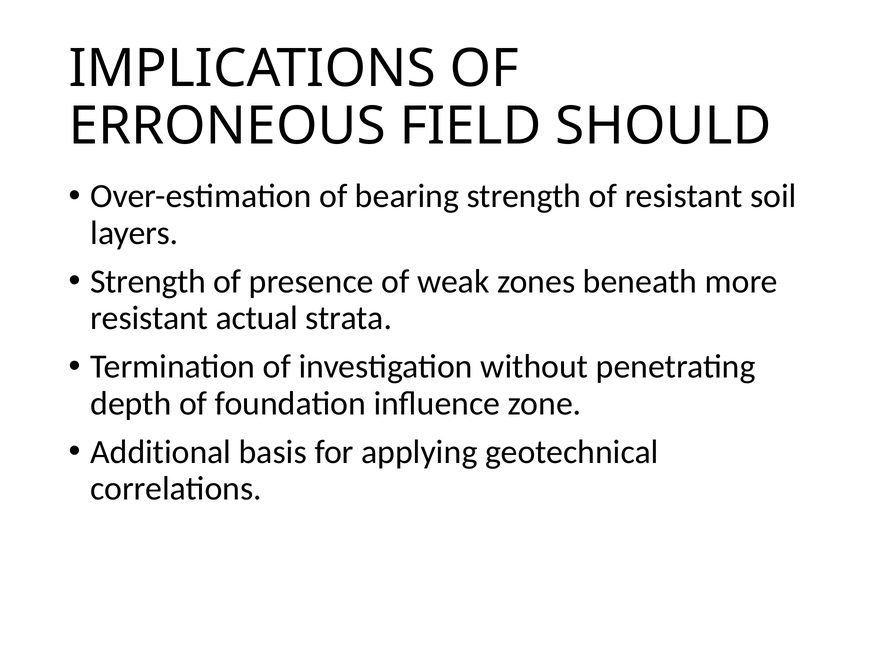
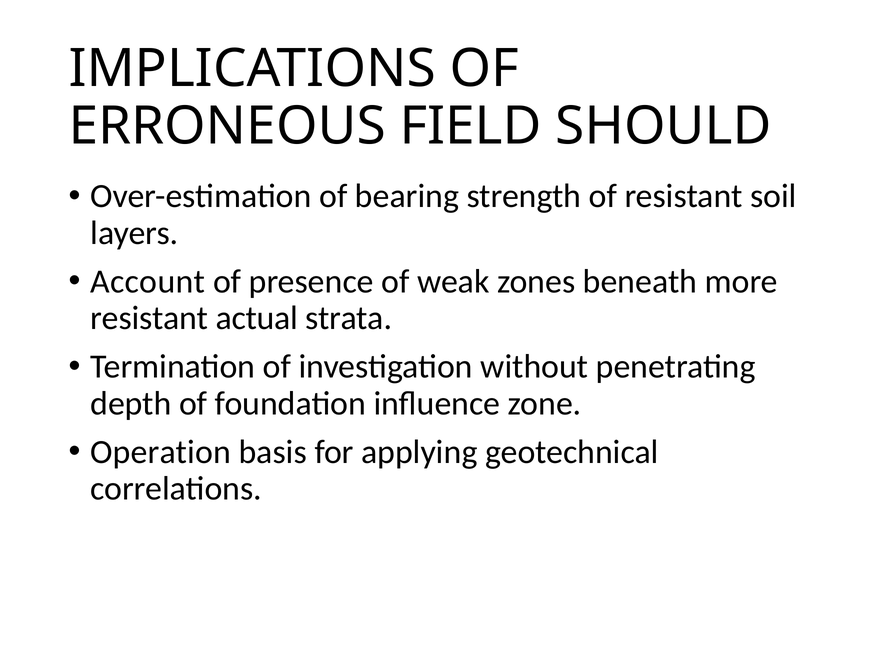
Strength at (148, 282): Strength -> Account
Additional: Additional -> Operation
